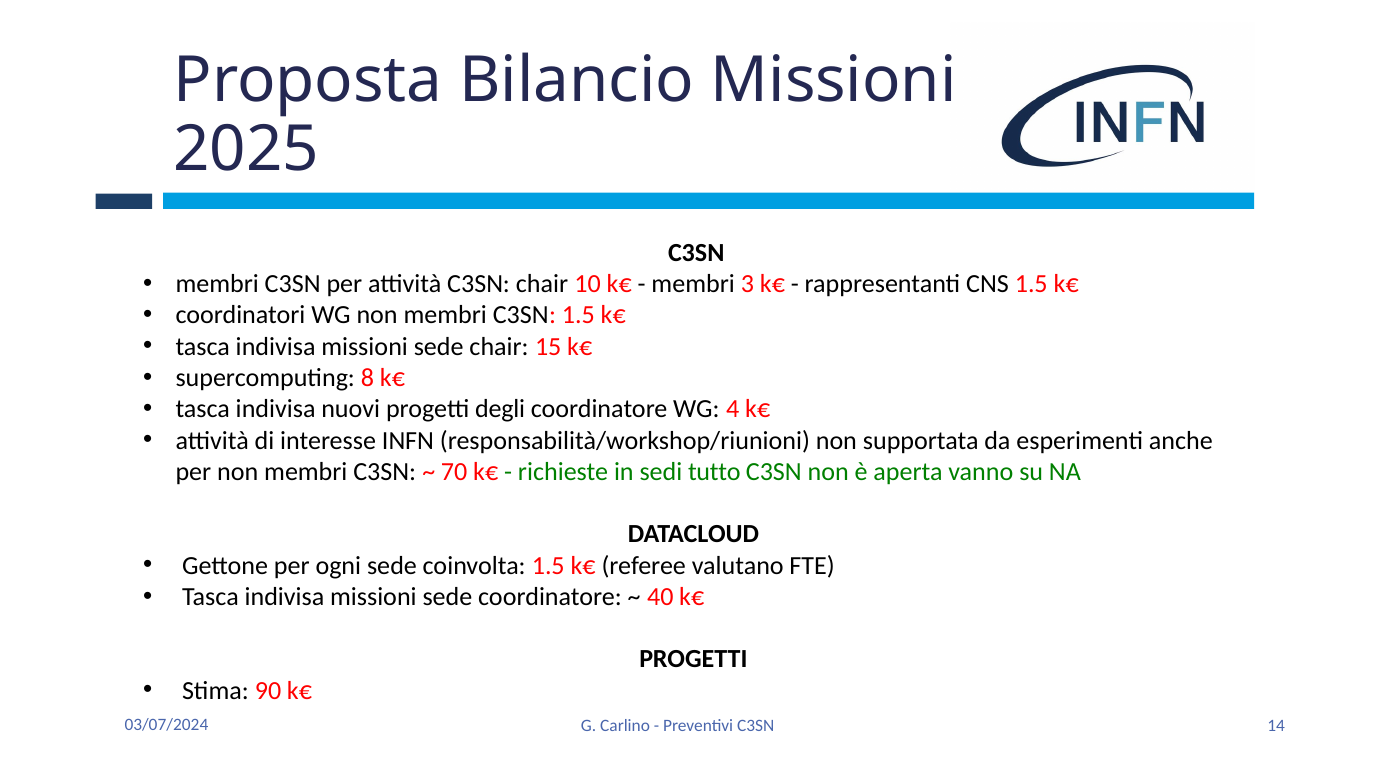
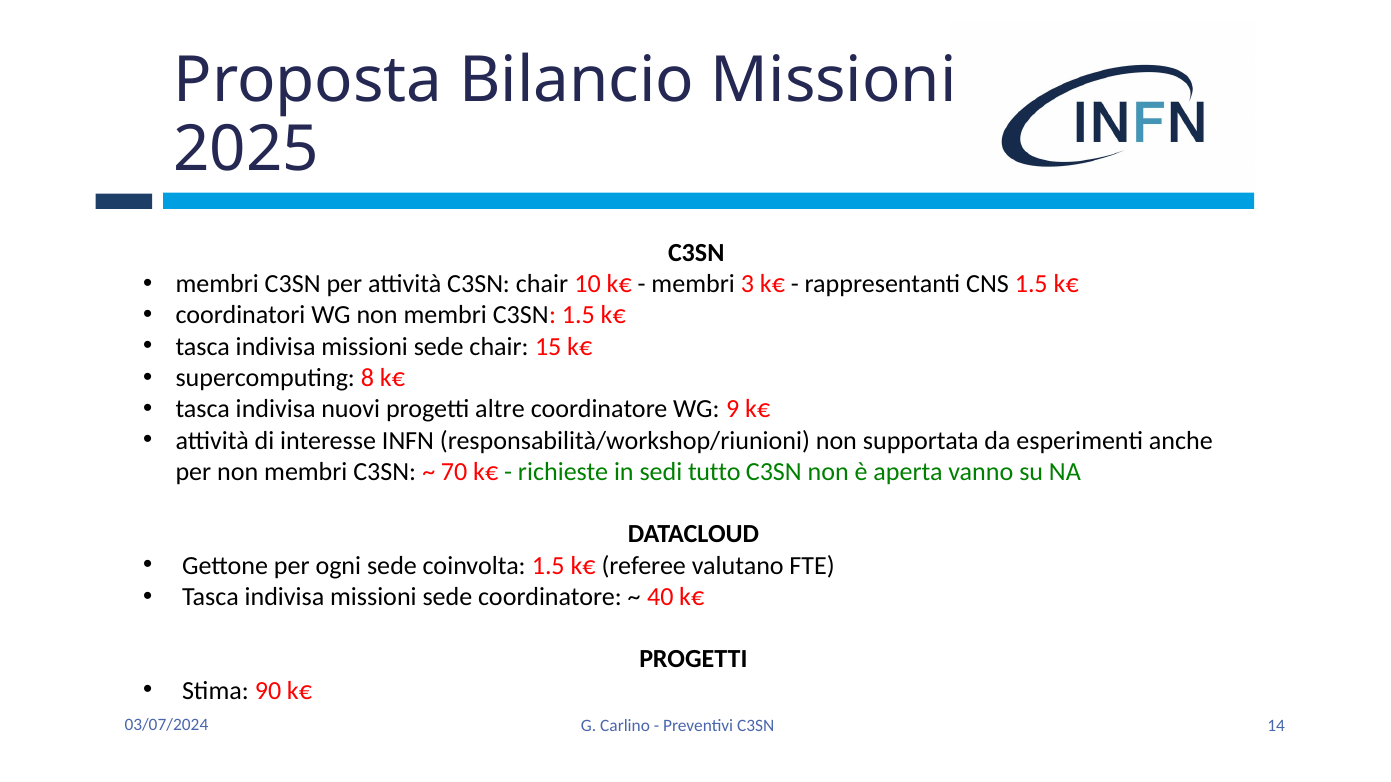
degli: degli -> altre
4: 4 -> 9
